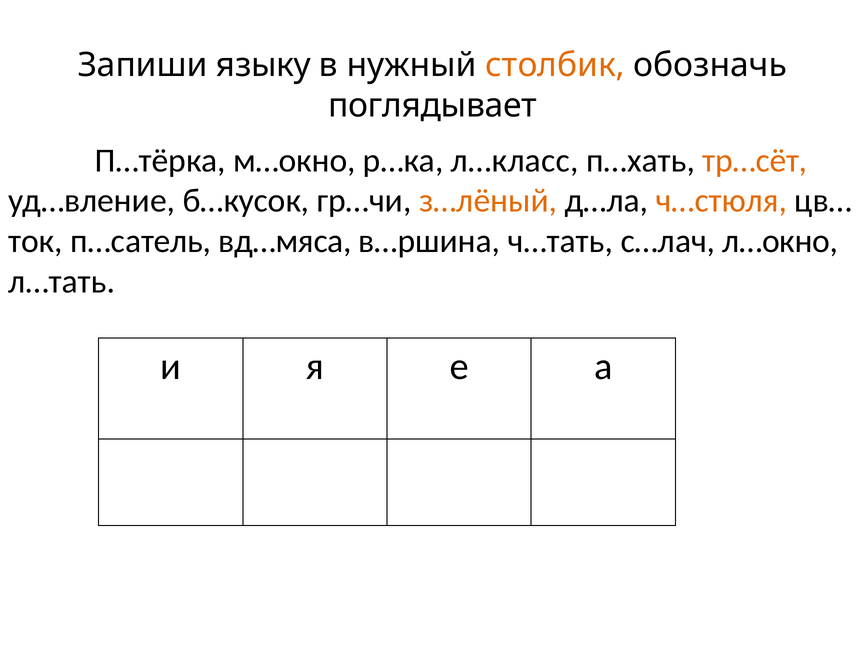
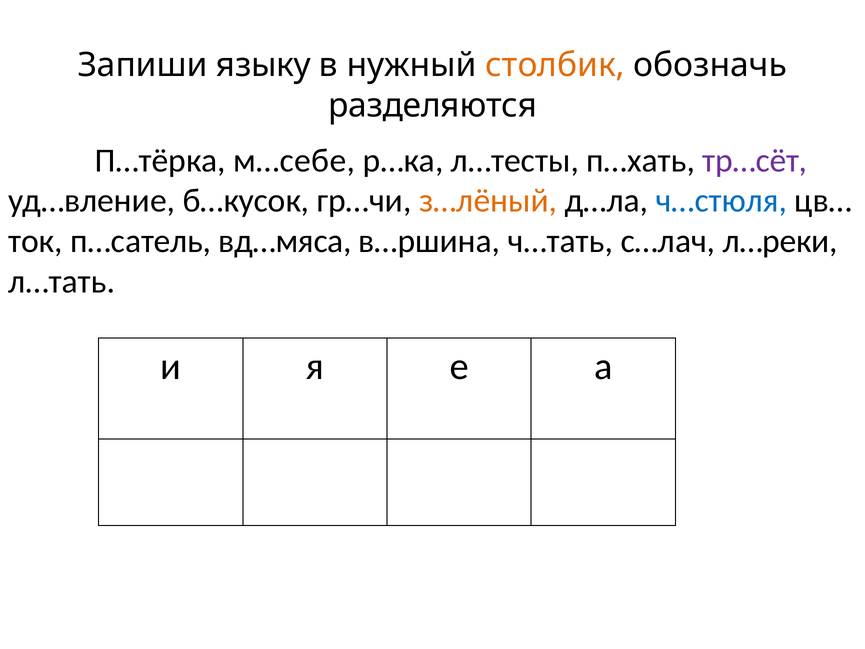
поглядывает: поглядывает -> разделяются
м…окно: м…окно -> м…себе
л…класс: л…класс -> л…тесты
тр…сёт colour: orange -> purple
ч…стюля colour: orange -> blue
л…окно: л…окно -> л…реки
